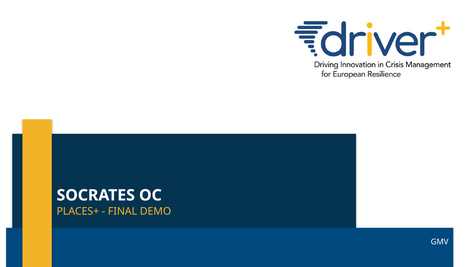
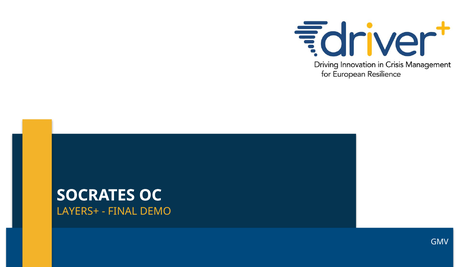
PLACES+: PLACES+ -> LAYERS+
